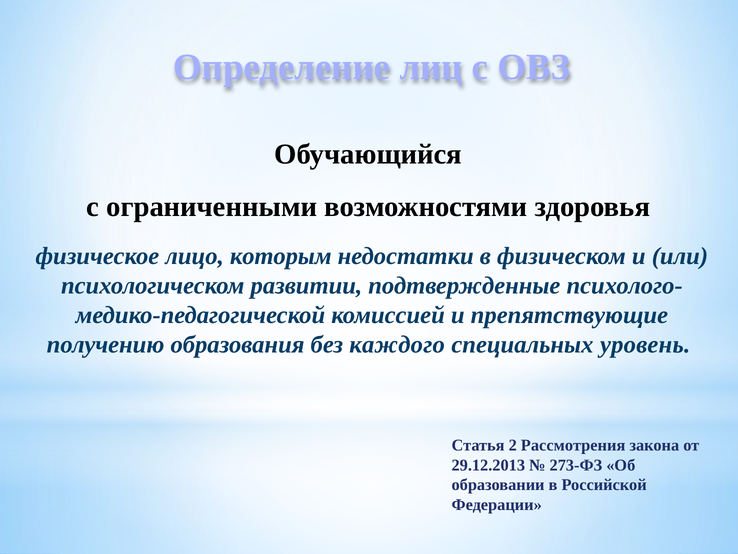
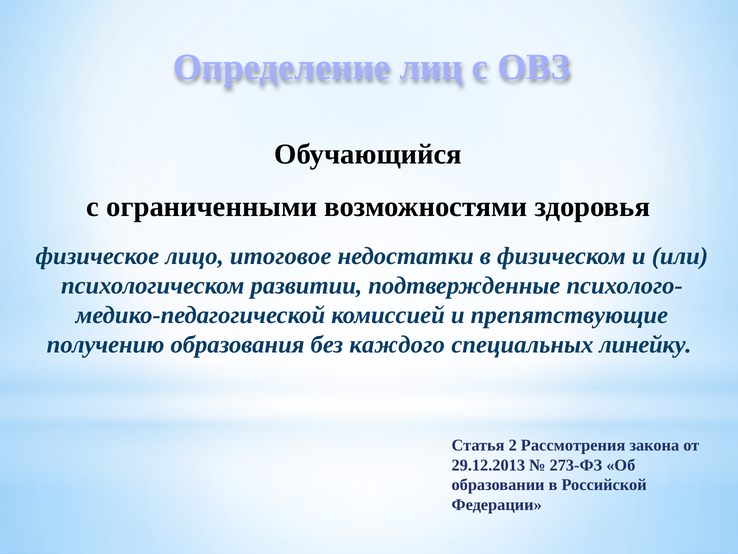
которым: которым -> итоговое
уровень: уровень -> линейку
